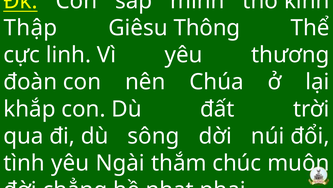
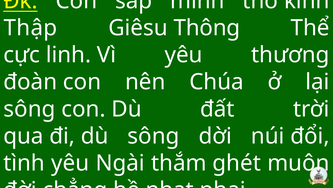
khắp at (29, 109): khắp -> sông
chúc: chúc -> ghét
